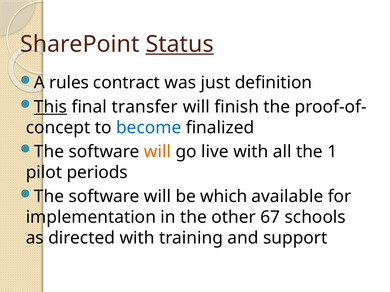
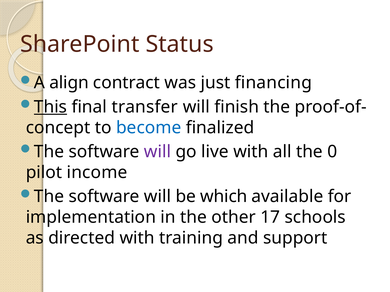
Status underline: present -> none
rules: rules -> align
definition: definition -> financing
will at (158, 152) colour: orange -> purple
1: 1 -> 0
periods: periods -> income
67: 67 -> 17
